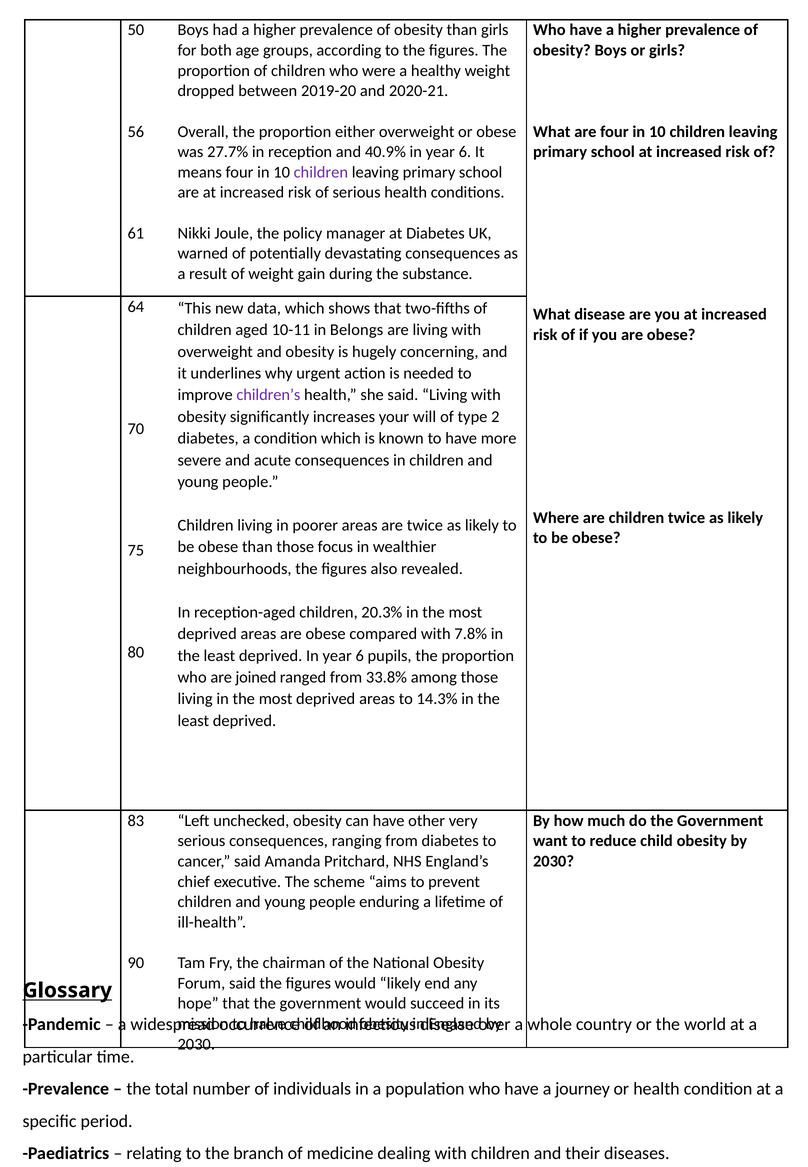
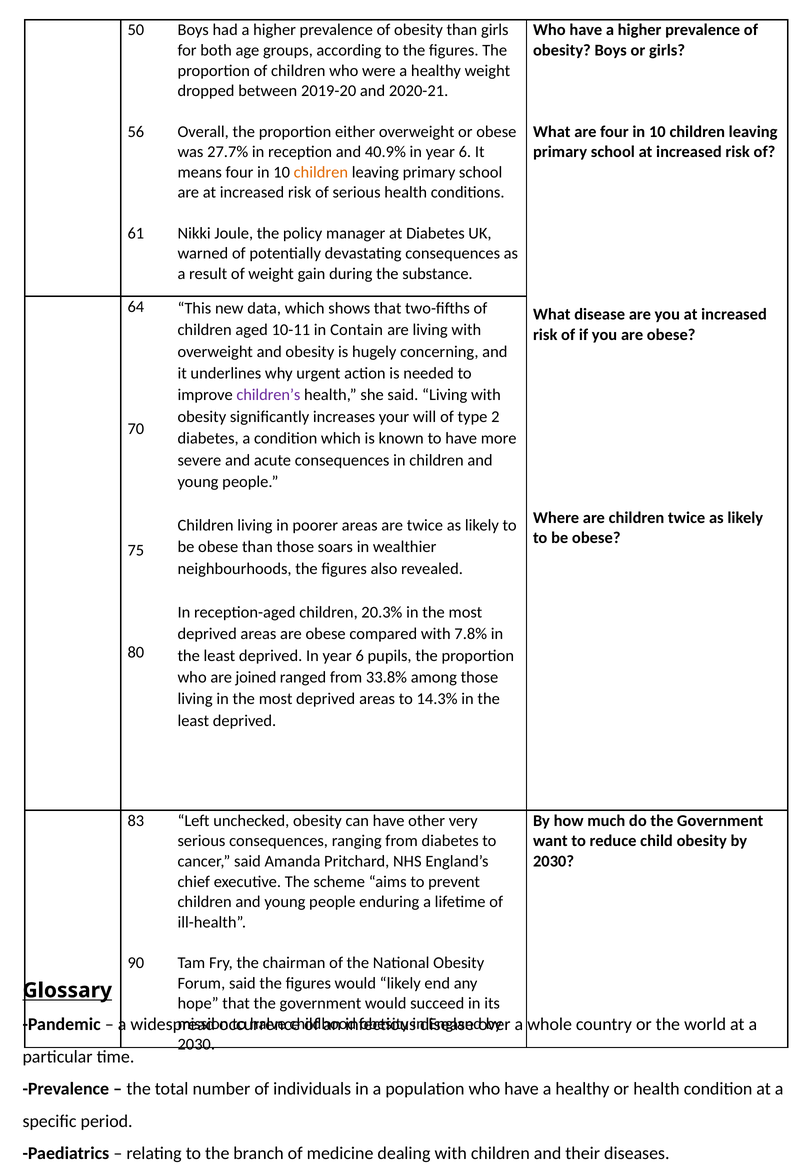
children at (321, 172) colour: purple -> orange
Belongs: Belongs -> Contain
focus: focus -> soars
have a journey: journey -> healthy
